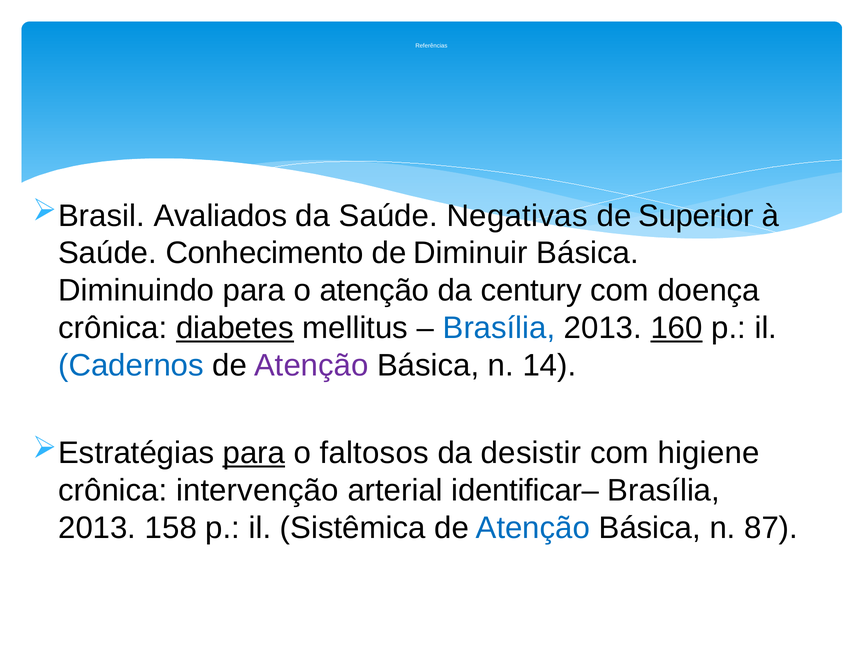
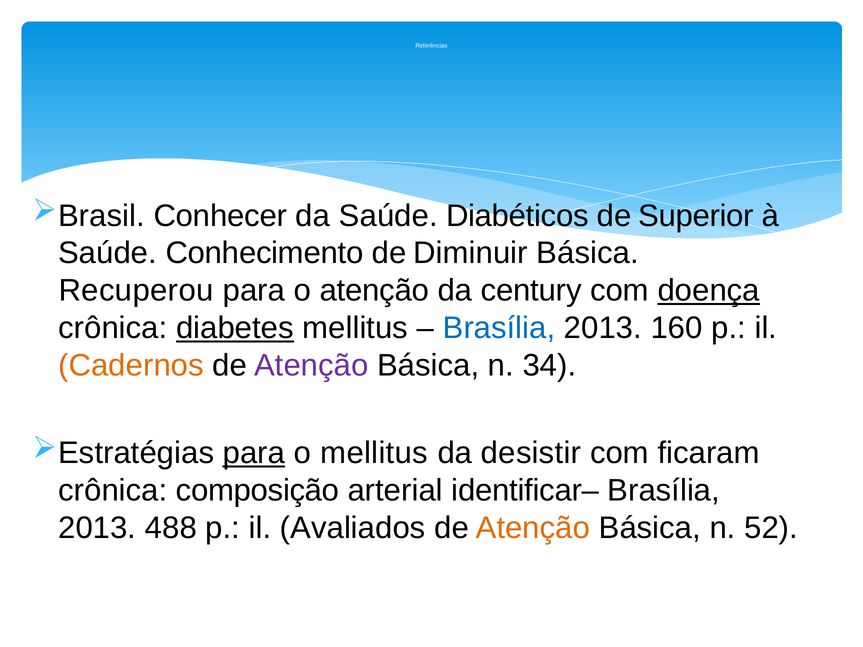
Avaliados: Avaliados -> Conhecer
Negativas: Negativas -> Diabéticos
Diminuindo: Diminuindo -> Recuperou
doença underline: none -> present
160 underline: present -> none
Cadernos colour: blue -> orange
14: 14 -> 34
o faltosos: faltosos -> mellitus
higiene: higiene -> ficaram
intervenção: intervenção -> composição
158: 158 -> 488
Sistêmica: Sistêmica -> Avaliados
Atenção at (533, 528) colour: blue -> orange
87: 87 -> 52
